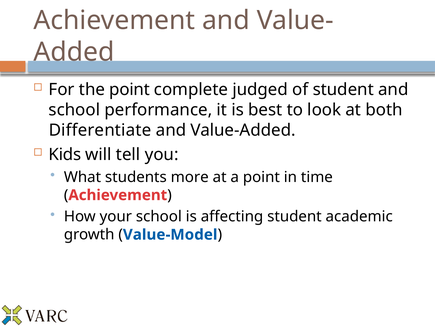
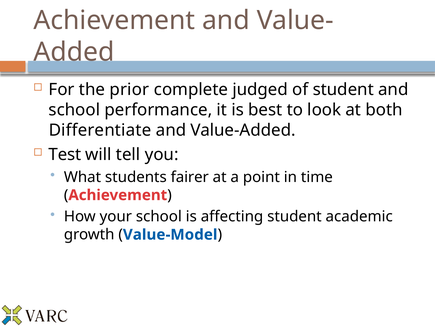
the point: point -> prior
Kids: Kids -> Test
more: more -> fairer
